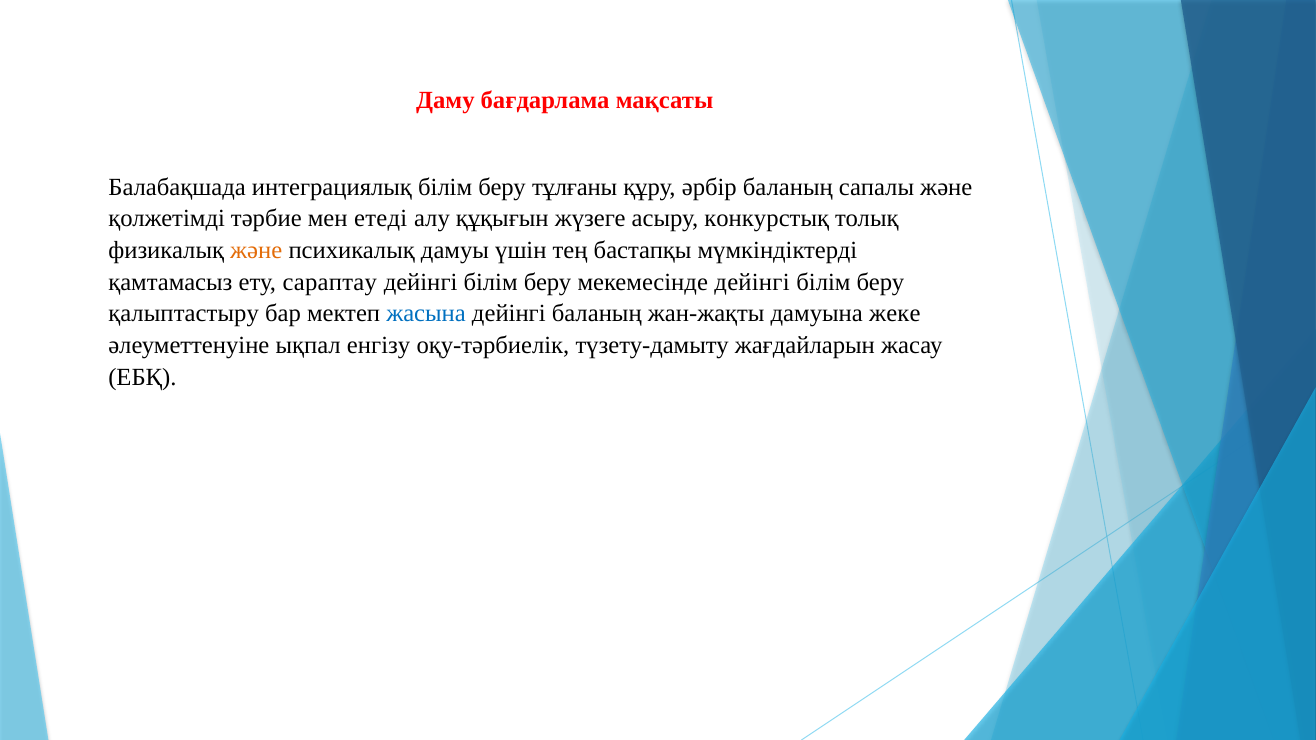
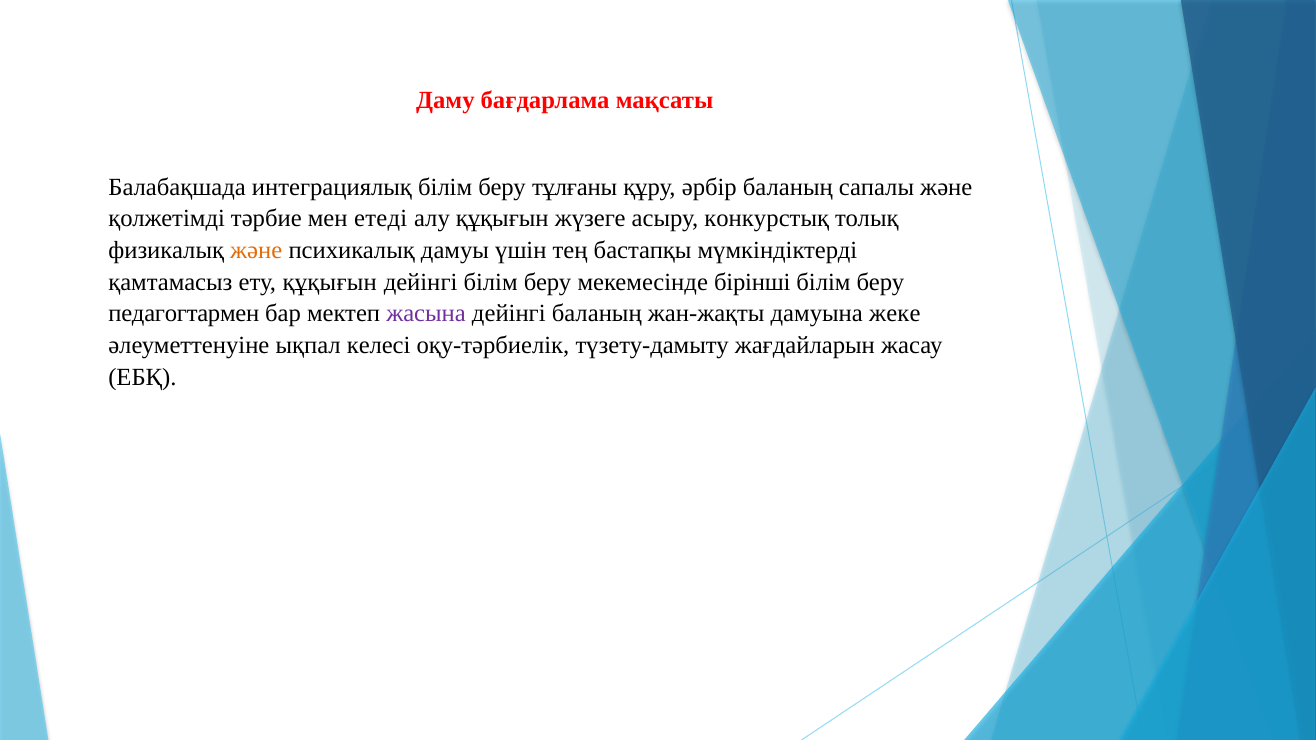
ету сараптау: сараптау -> құқығын
мекемесінде дейінгі: дейінгі -> бірінші
қалыптастыру: қалыптастыру -> педагогтармен
жасына colour: blue -> purple
енгізу: енгізу -> келесі
